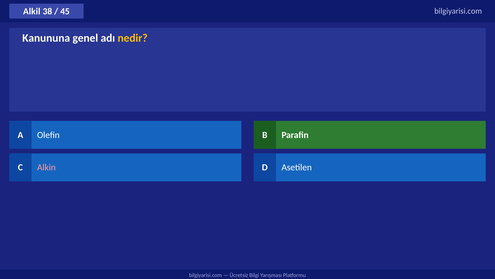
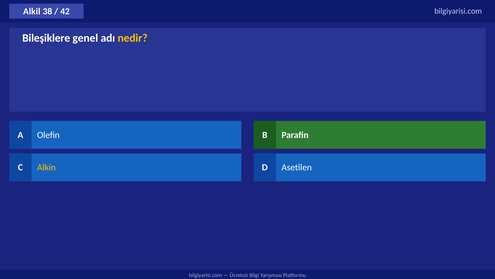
45: 45 -> 42
Kanununa: Kanununa -> Bileşiklere
Alkin colour: pink -> yellow
